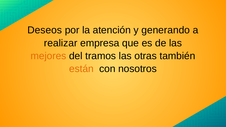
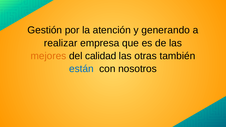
Deseos: Deseos -> Gestión
tramos: tramos -> calidad
están colour: orange -> blue
